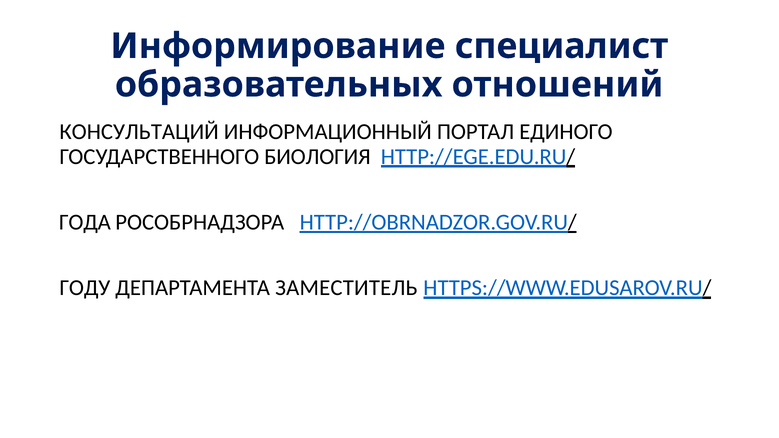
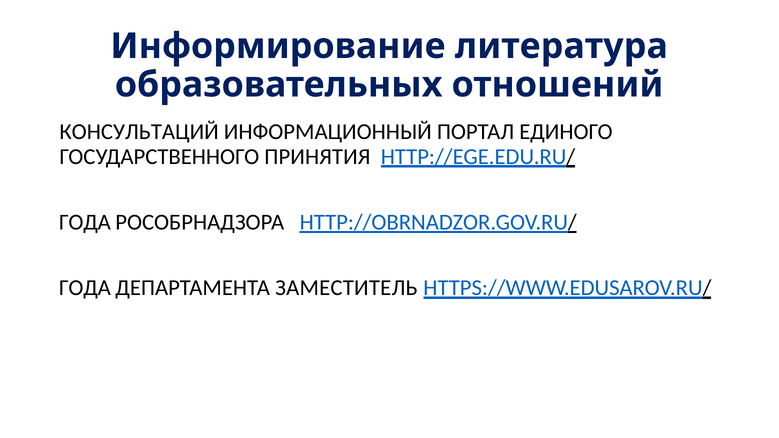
специалист: специалист -> литература
БИОЛОГИЯ: БИОЛОГИЯ -> ПРИНЯТИЯ
ГОДУ at (85, 288): ГОДУ -> ГОДА
